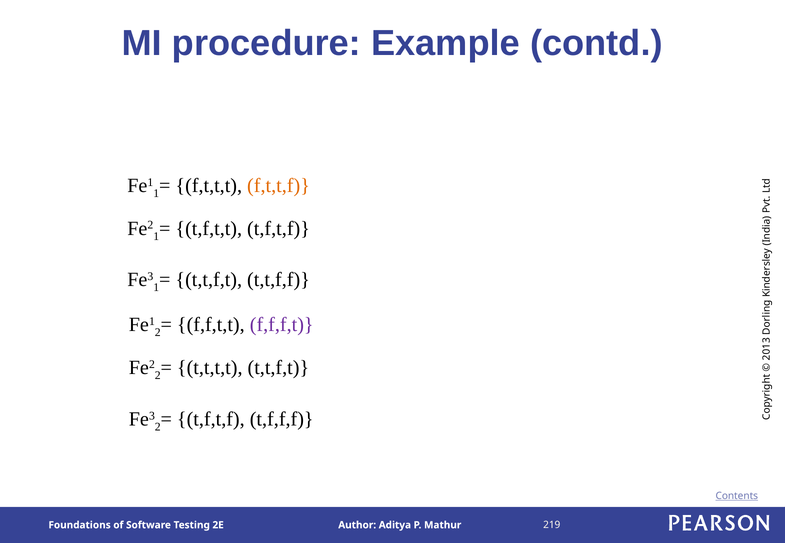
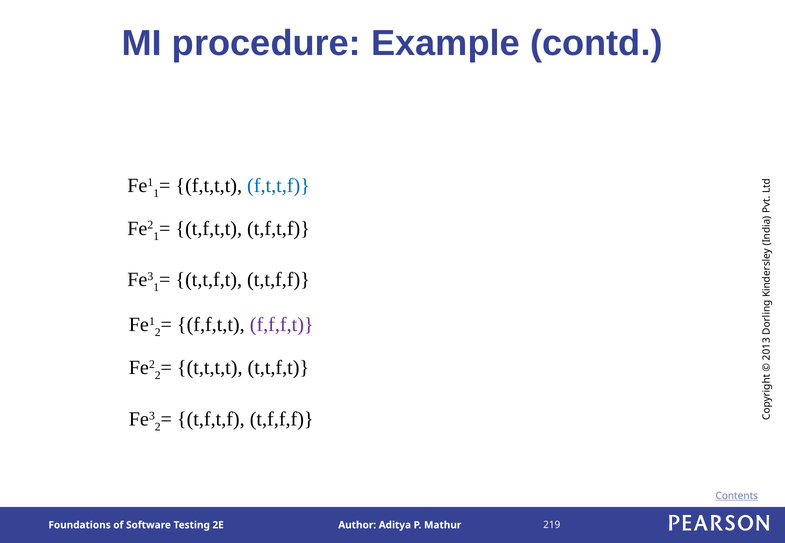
f,t,t,f colour: orange -> blue
